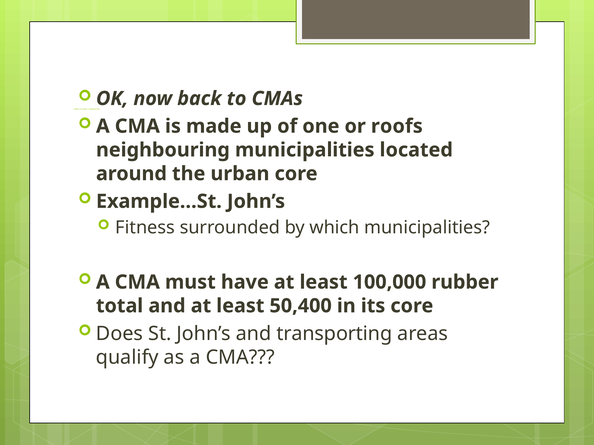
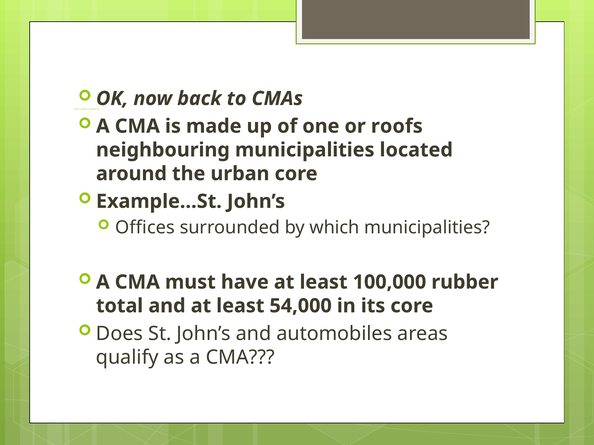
Fitness: Fitness -> Offices
50,400: 50,400 -> 54,000
transporting: transporting -> automobiles
